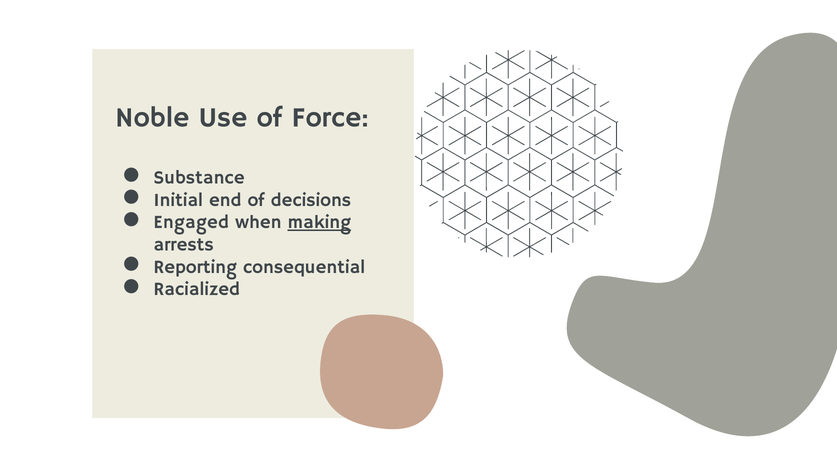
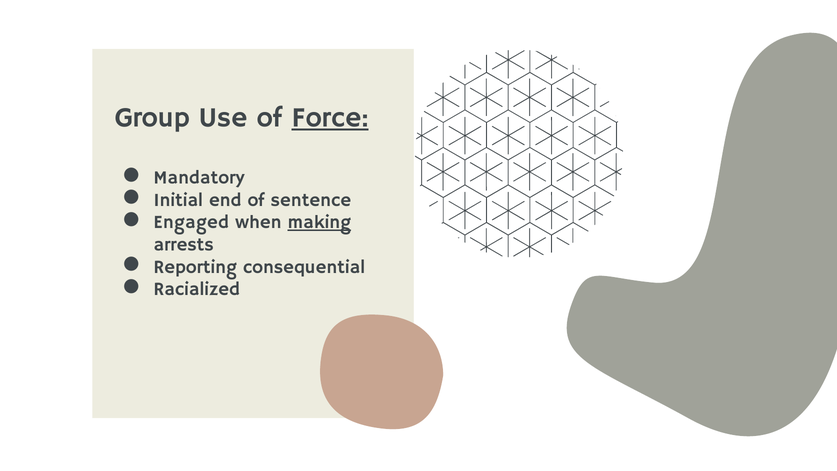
Noble: Noble -> Group
Force underline: none -> present
Substance: Substance -> Mandatory
decisions: decisions -> sentence
